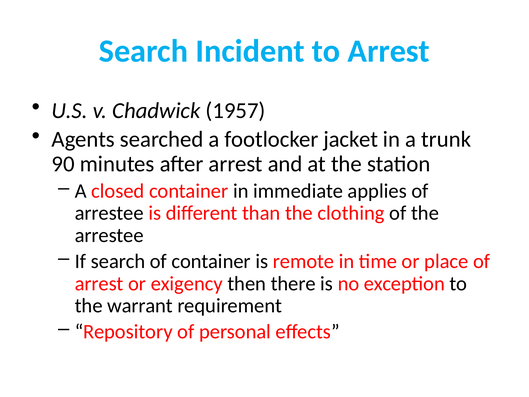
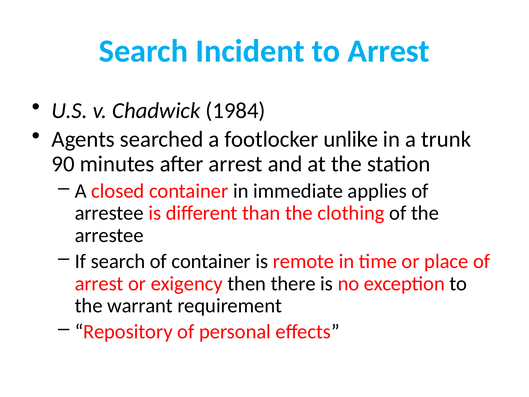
1957: 1957 -> 1984
jacket: jacket -> unlike
